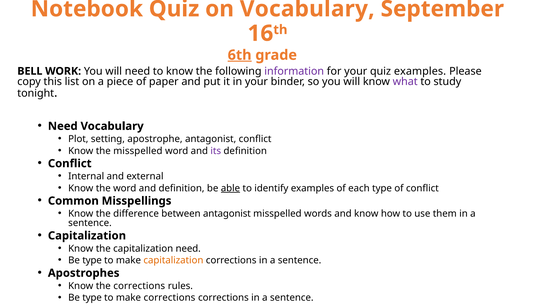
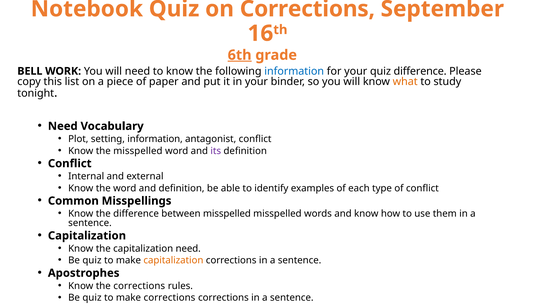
on Vocabulary: Vocabulary -> Corrections
information at (294, 71) colour: purple -> blue
quiz examples: examples -> difference
what colour: purple -> orange
setting apostrophe: apostrophe -> information
able underline: present -> none
between antagonist: antagonist -> misspelled
type at (92, 260): type -> quiz
type at (92, 297): type -> quiz
